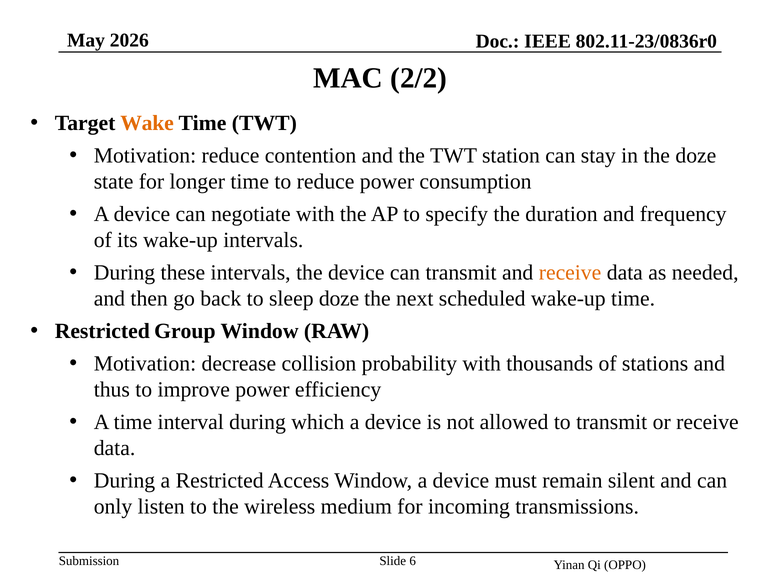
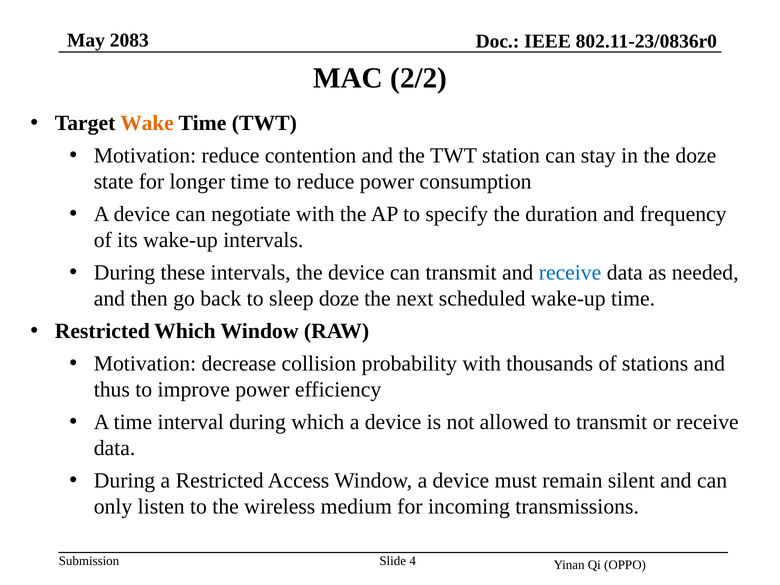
2026: 2026 -> 2083
receive at (570, 273) colour: orange -> blue
Restricted Group: Group -> Which
6: 6 -> 4
